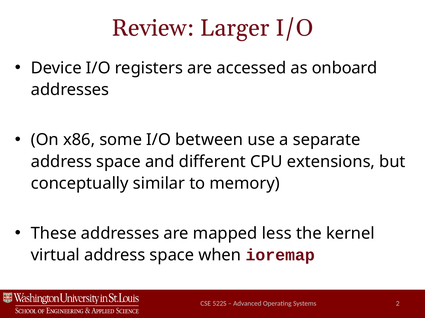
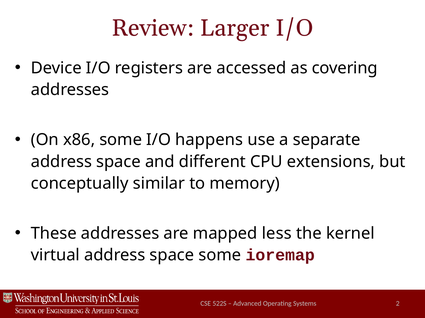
onboard: onboard -> covering
between: between -> happens
space when: when -> some
